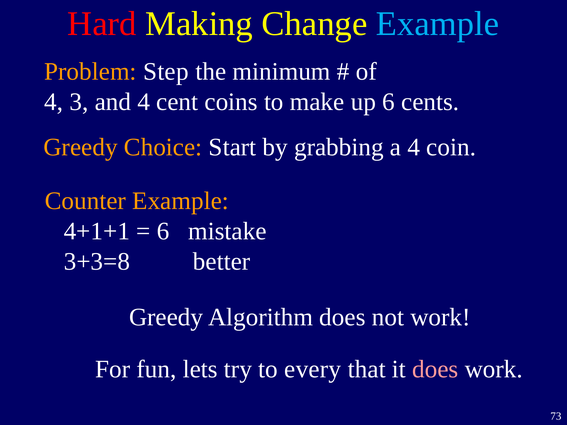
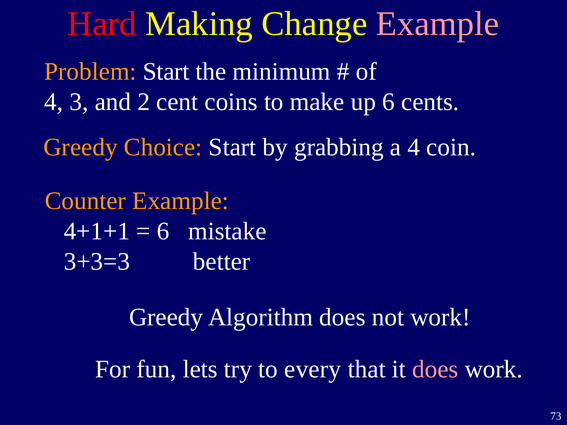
Example at (438, 24) colour: light blue -> pink
Problem Step: Step -> Start
and 4: 4 -> 2
3+3=8: 3+3=8 -> 3+3=3
